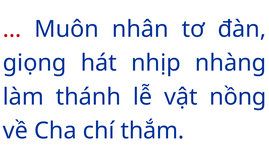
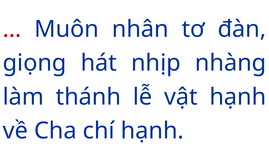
vật nồng: nồng -> hạnh
chí thắm: thắm -> hạnh
